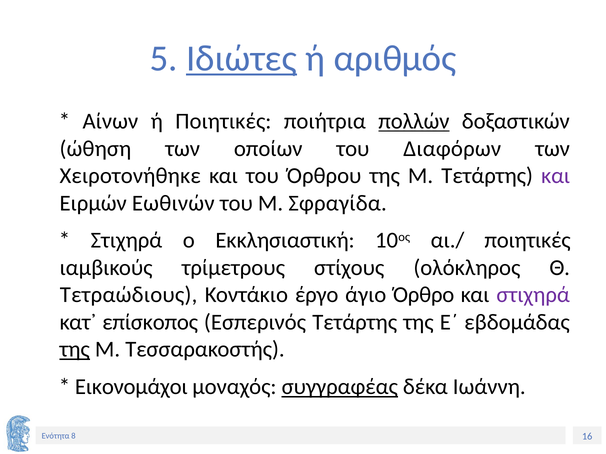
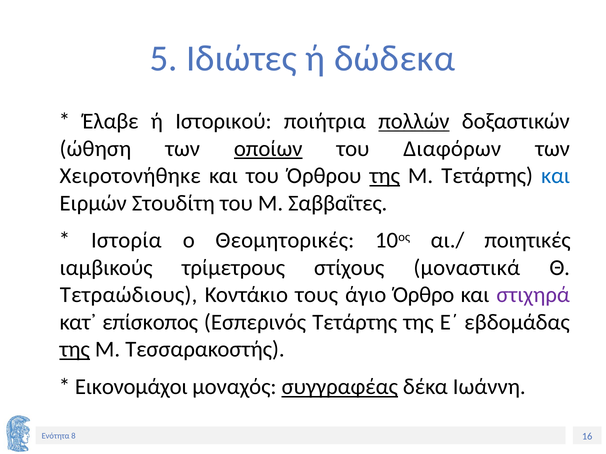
Ιδιώτες underline: present -> none
αριθμός: αριθμός -> δώδεκα
Αίνων: Αίνων -> Έλαβε
ή Ποιητικές: Ποιητικές -> Ιστορικού
οποίων underline: none -> present
της at (385, 176) underline: none -> present
και at (556, 176) colour: purple -> blue
Εωθινών: Εωθινών -> Στουδίτη
Σφραγίδα: Σφραγίδα -> Σαββαΐτες
Στιχηρά at (126, 241): Στιχηρά -> Ιστορία
Εκκλησιαστική: Εκκλησιαστική -> Θεομητορικές
ολόκληρος: ολόκληρος -> μοναστικά
έργο: έργο -> τους
